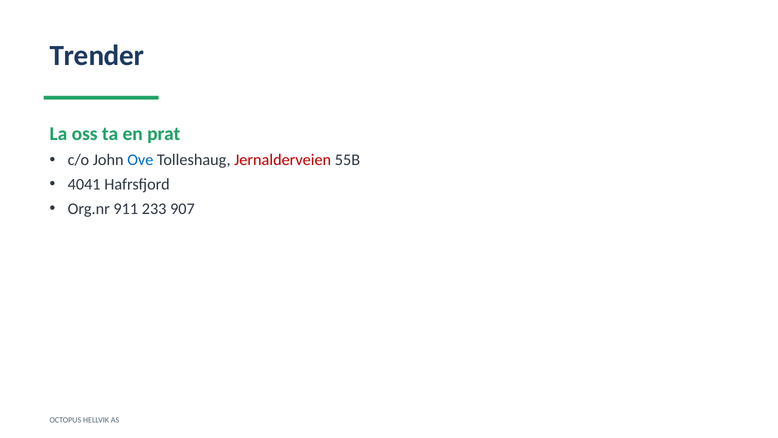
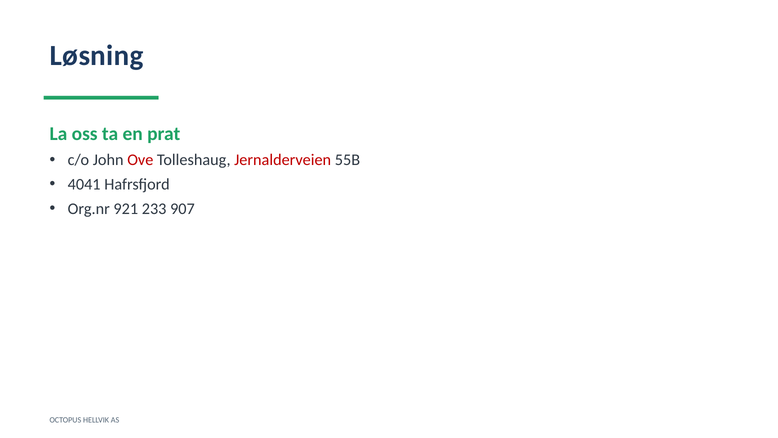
Trender: Trender -> Løsning
Ove colour: blue -> red
911: 911 -> 921
